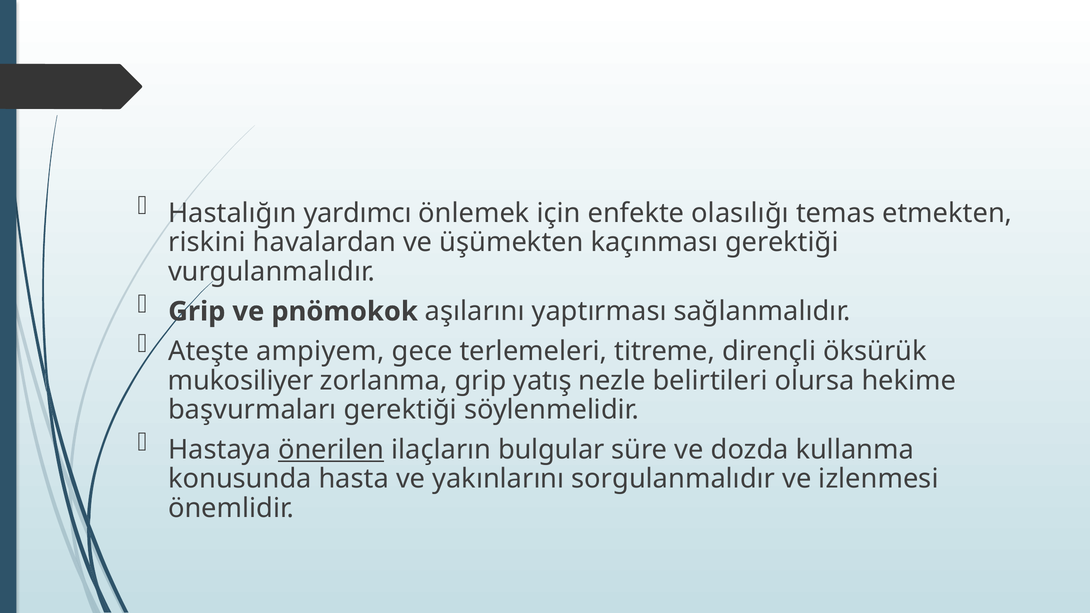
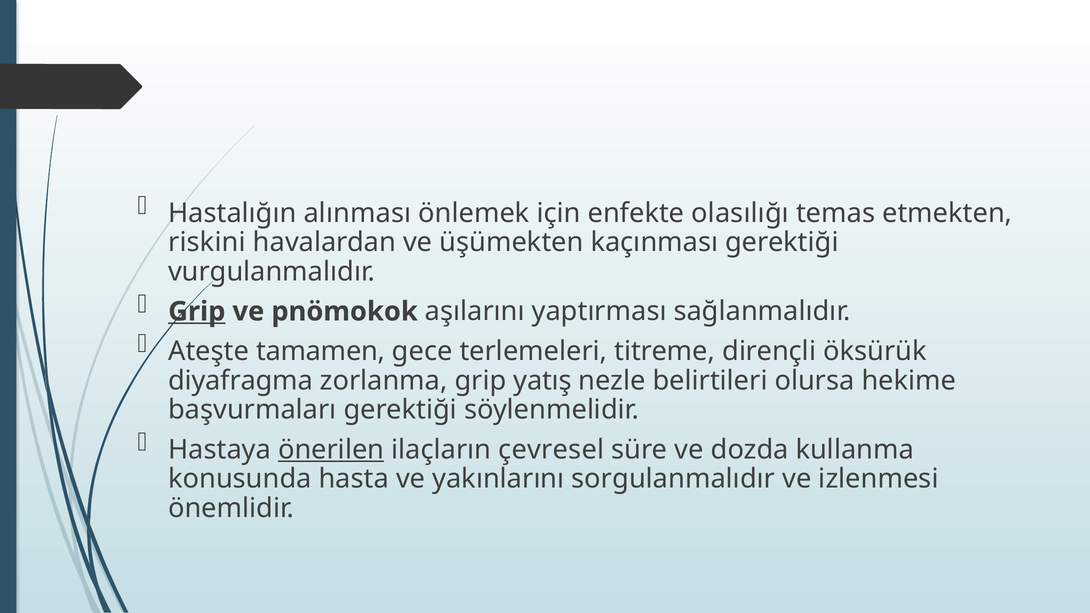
yardımcı: yardımcı -> alınması
Grip at (197, 312) underline: none -> present
ampiyem: ampiyem -> tamamen
mukosiliyer: mukosiliyer -> diyafragma
bulgular: bulgular -> çevresel
